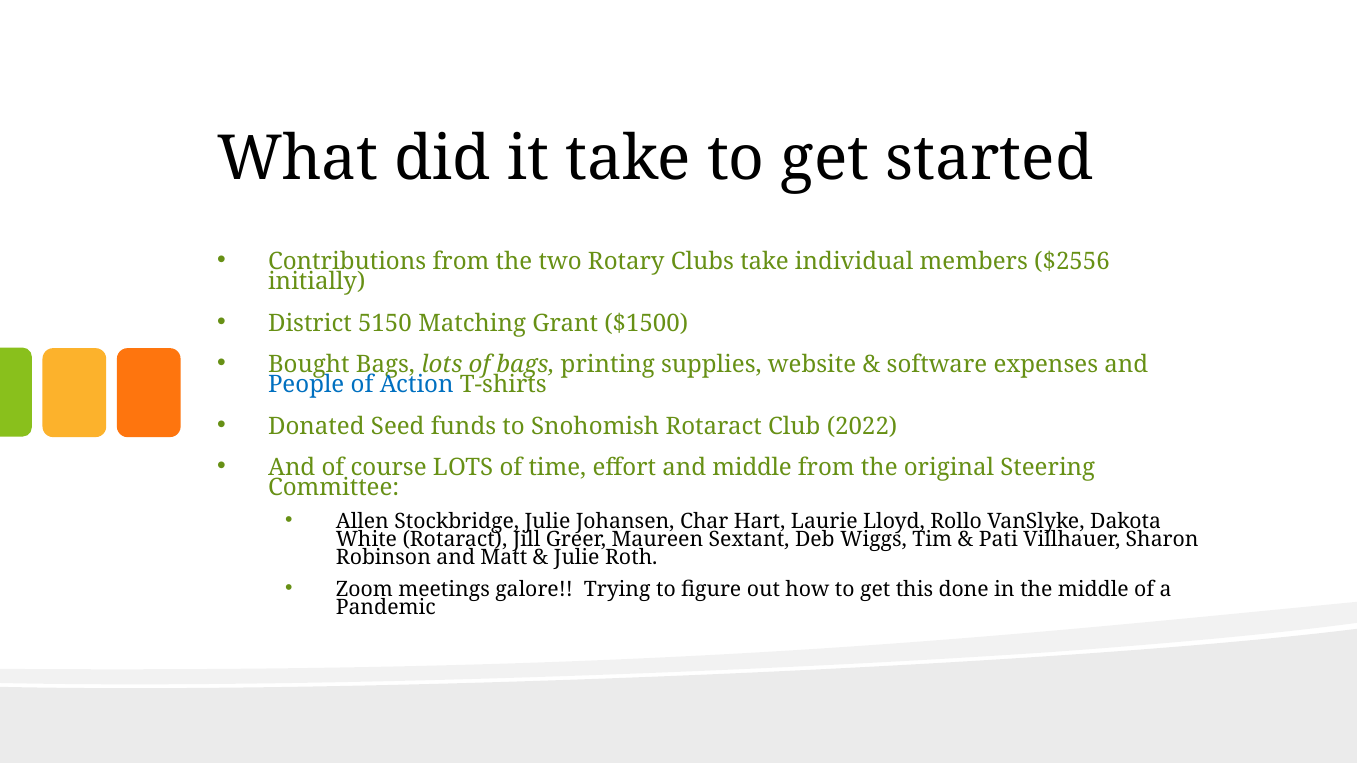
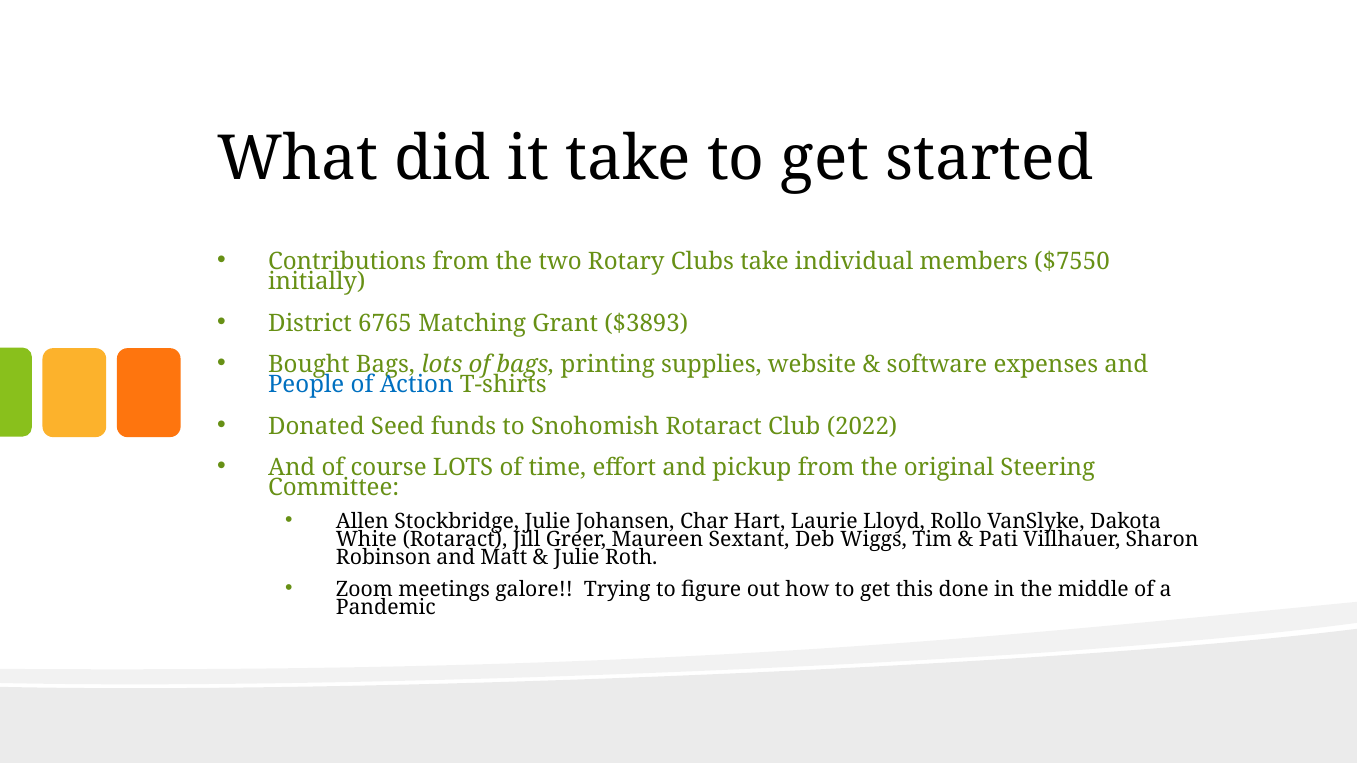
$2556: $2556 -> $7550
5150: 5150 -> 6765
$1500: $1500 -> $3893
and middle: middle -> pickup
